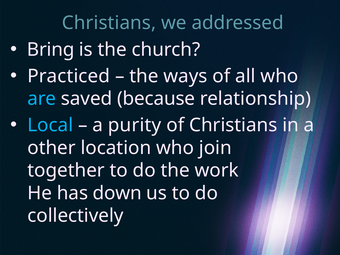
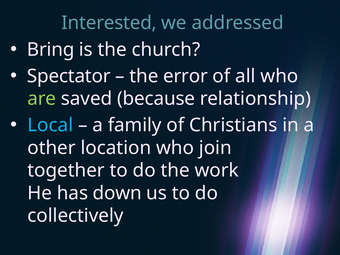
Christians at (109, 23): Christians -> Interested
Practiced: Practiced -> Spectator
ways: ways -> error
are colour: light blue -> light green
purity: purity -> family
